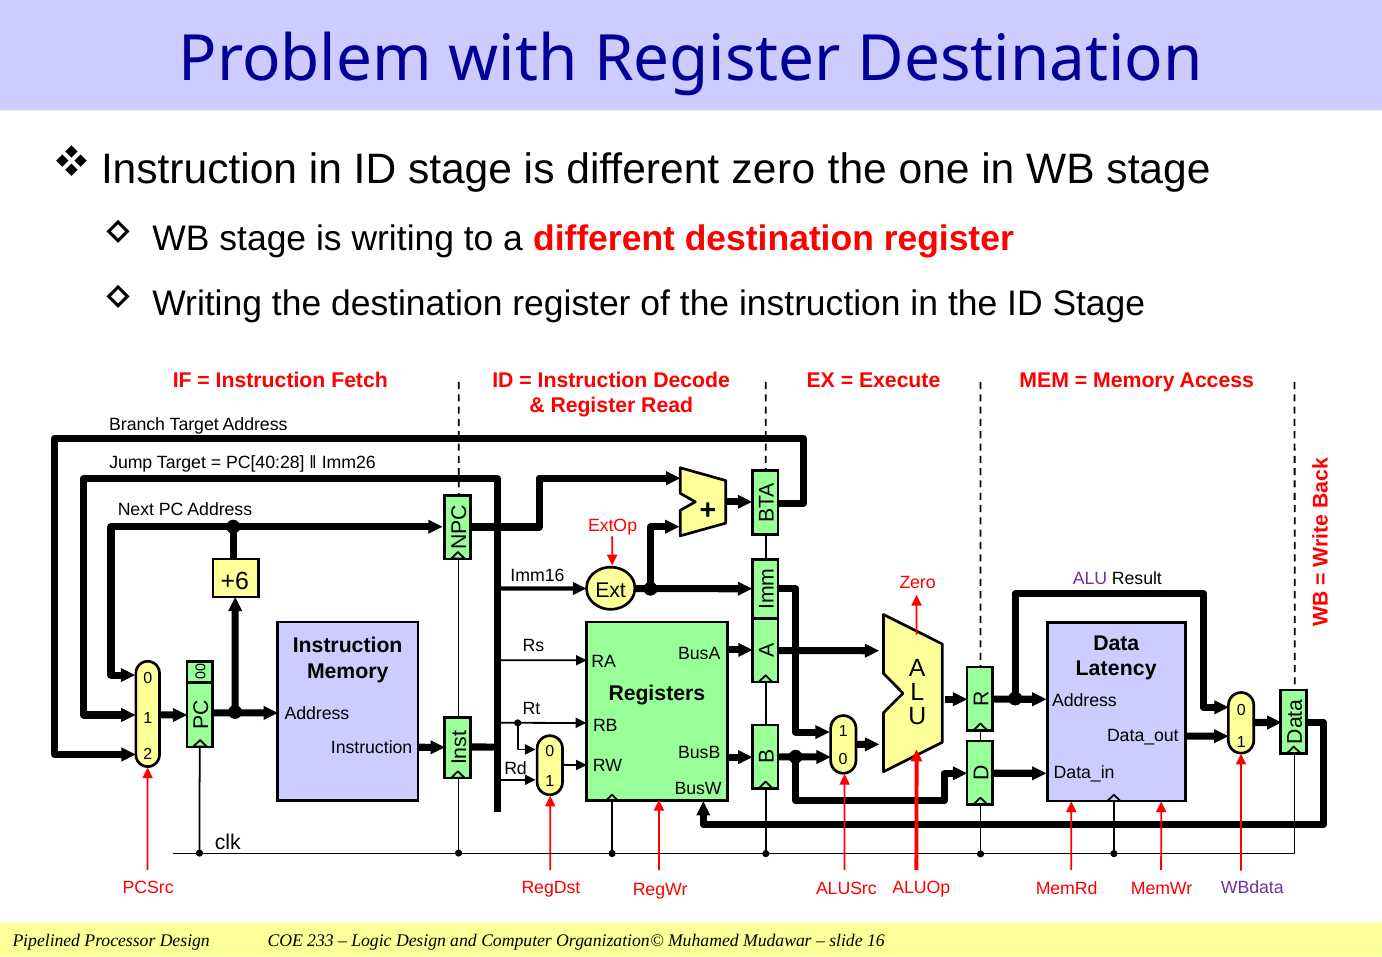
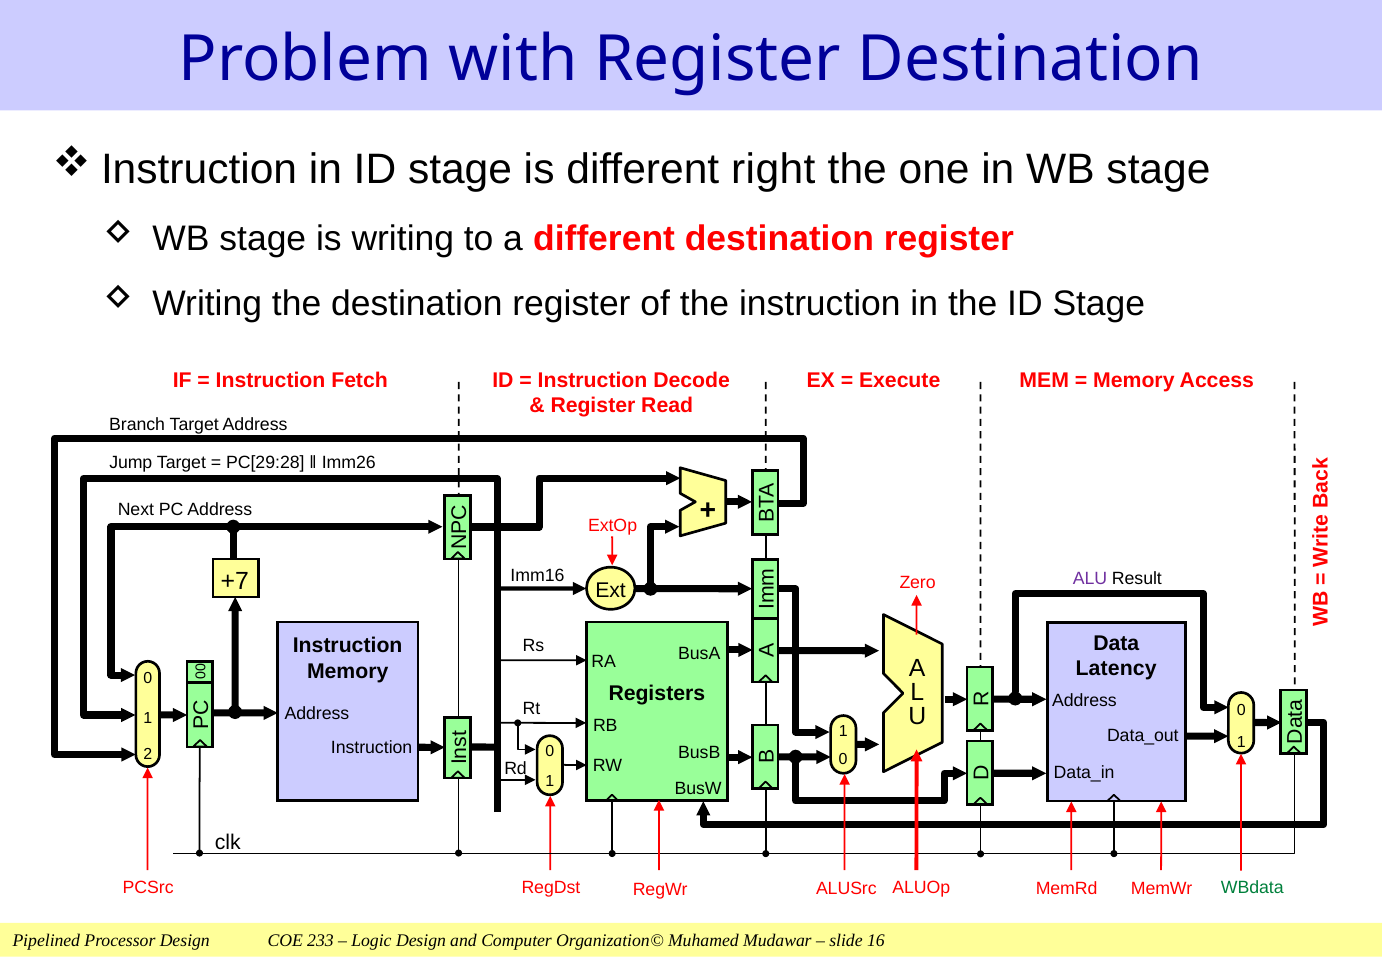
different zero: zero -> right
PC[40:28: PC[40:28 -> PC[29:28
+6: +6 -> +7
WBdata colour: purple -> green
